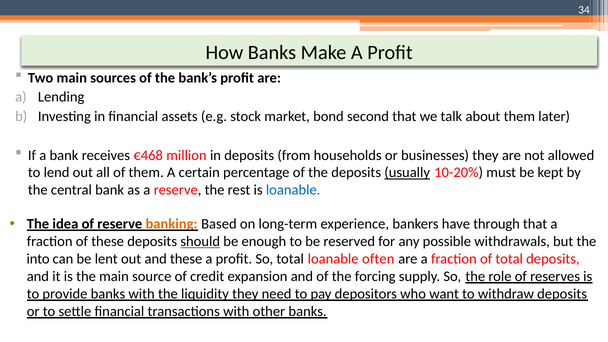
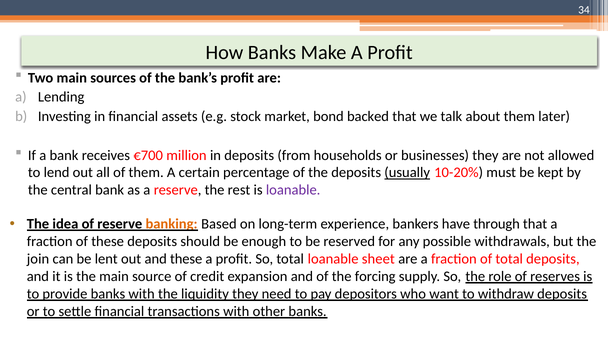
second: second -> backed
€468: €468 -> €700
loanable at (293, 190) colour: blue -> purple
should underline: present -> none
into: into -> join
often: often -> sheet
